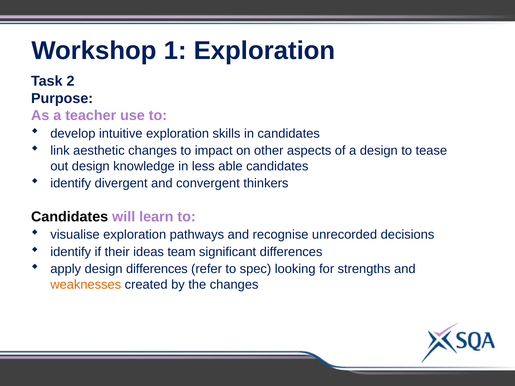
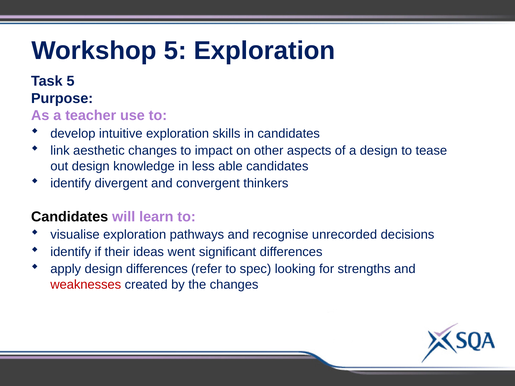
Workshop 1: 1 -> 5
Task 2: 2 -> 5
team: team -> went
weaknesses colour: orange -> red
